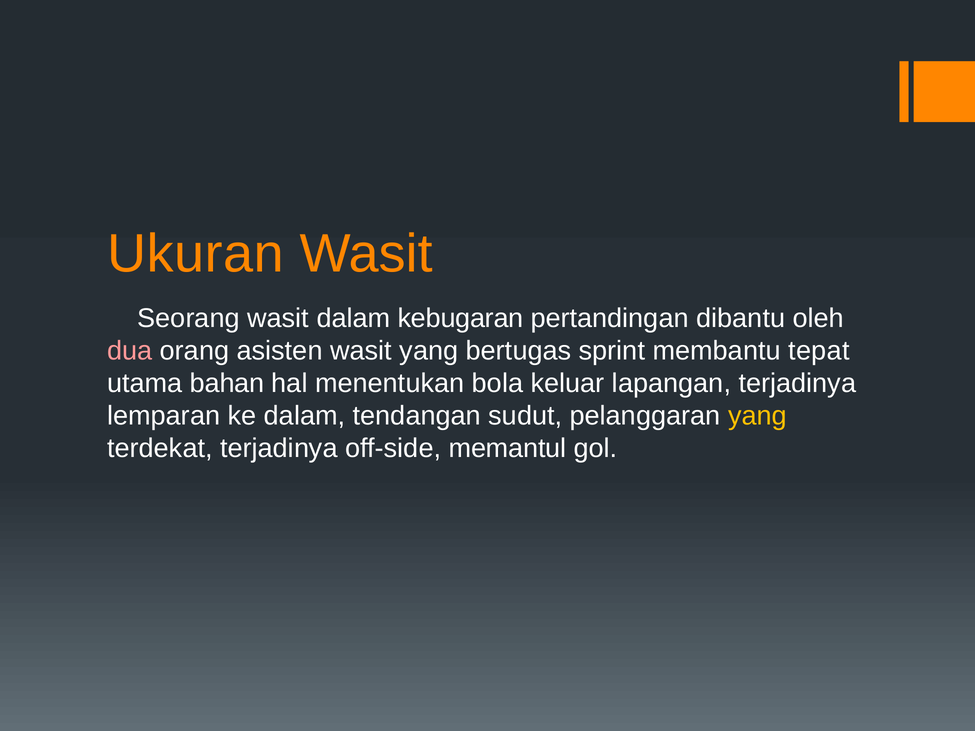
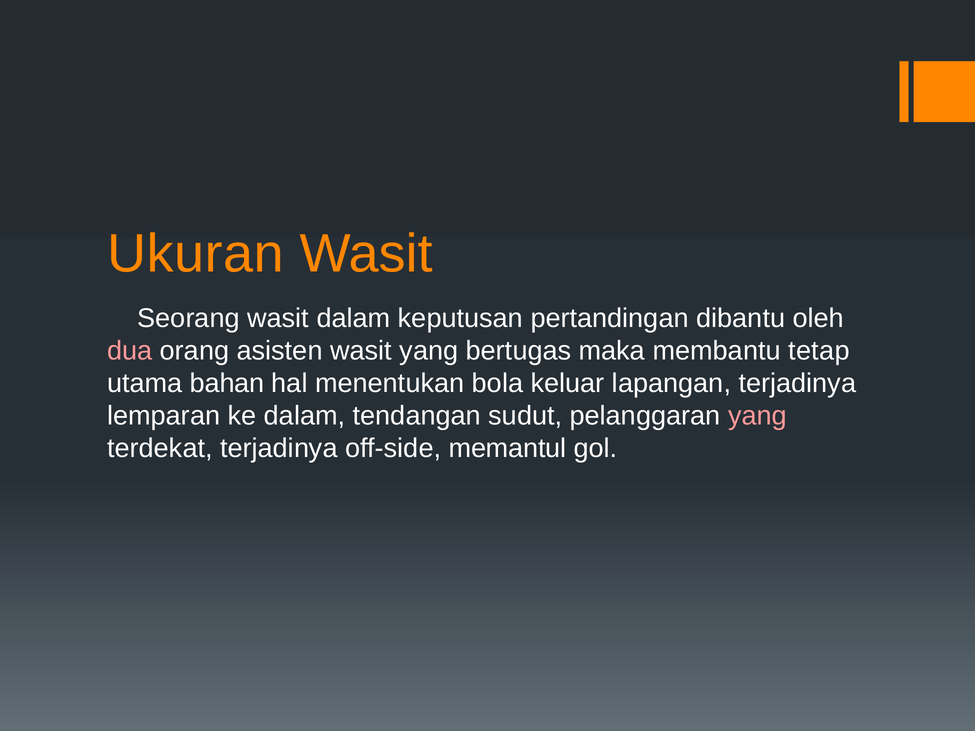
kebugaran: kebugaran -> keputusan
sprint: sprint -> maka
tepat: tepat -> tetap
yang at (757, 416) colour: yellow -> pink
